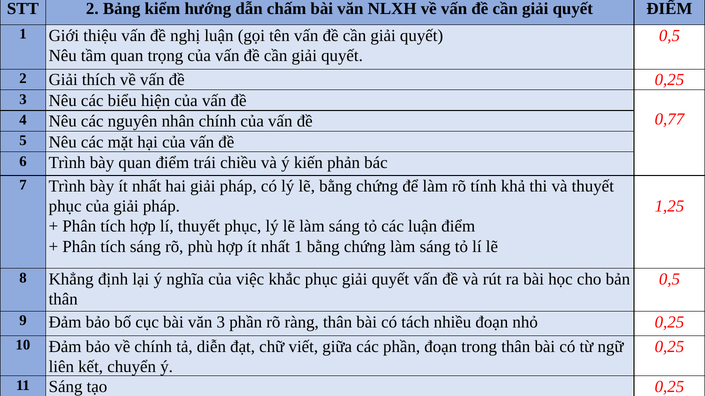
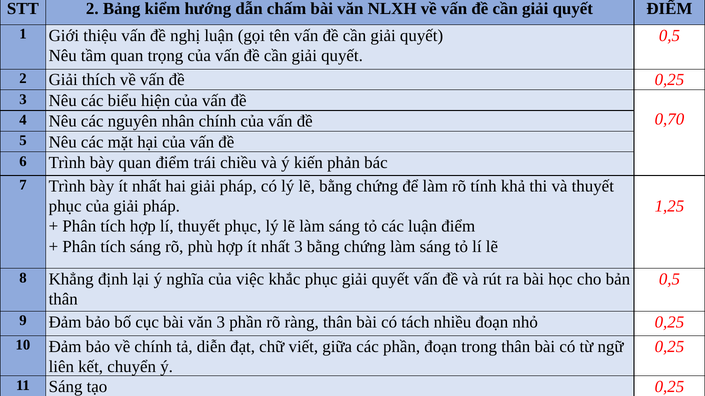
0,77: 0,77 -> 0,70
nhất 1: 1 -> 3
